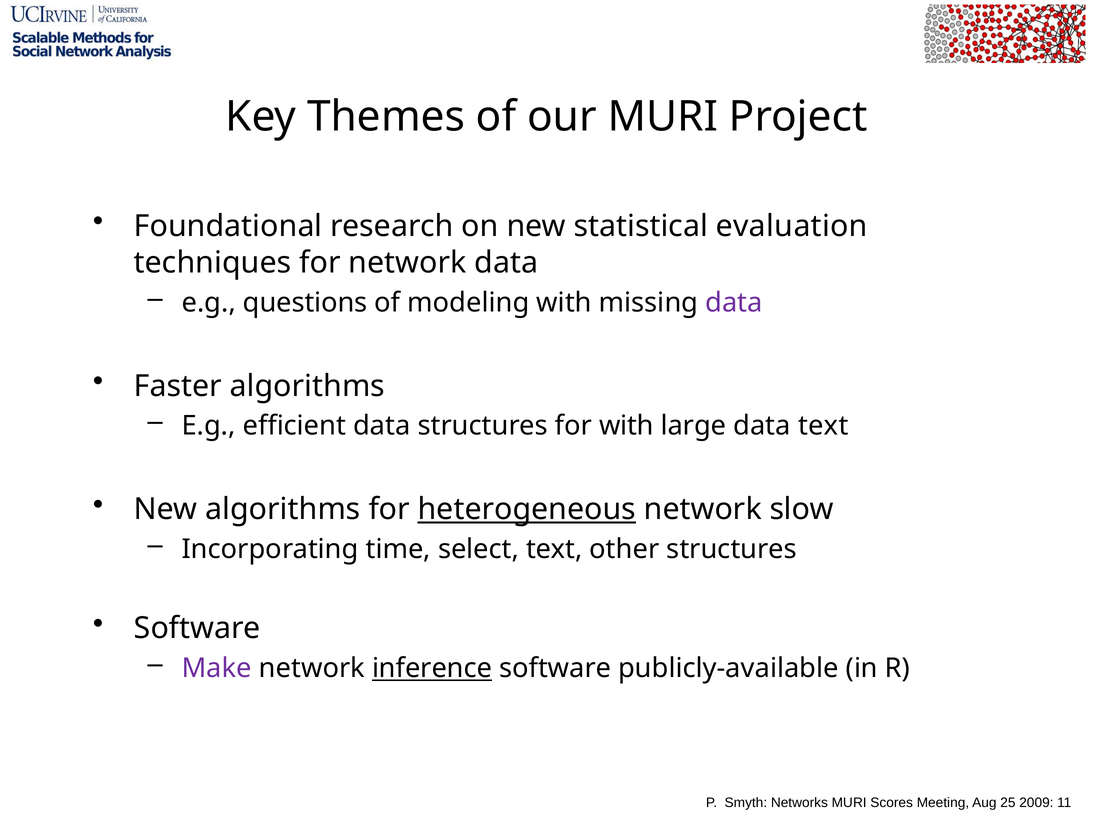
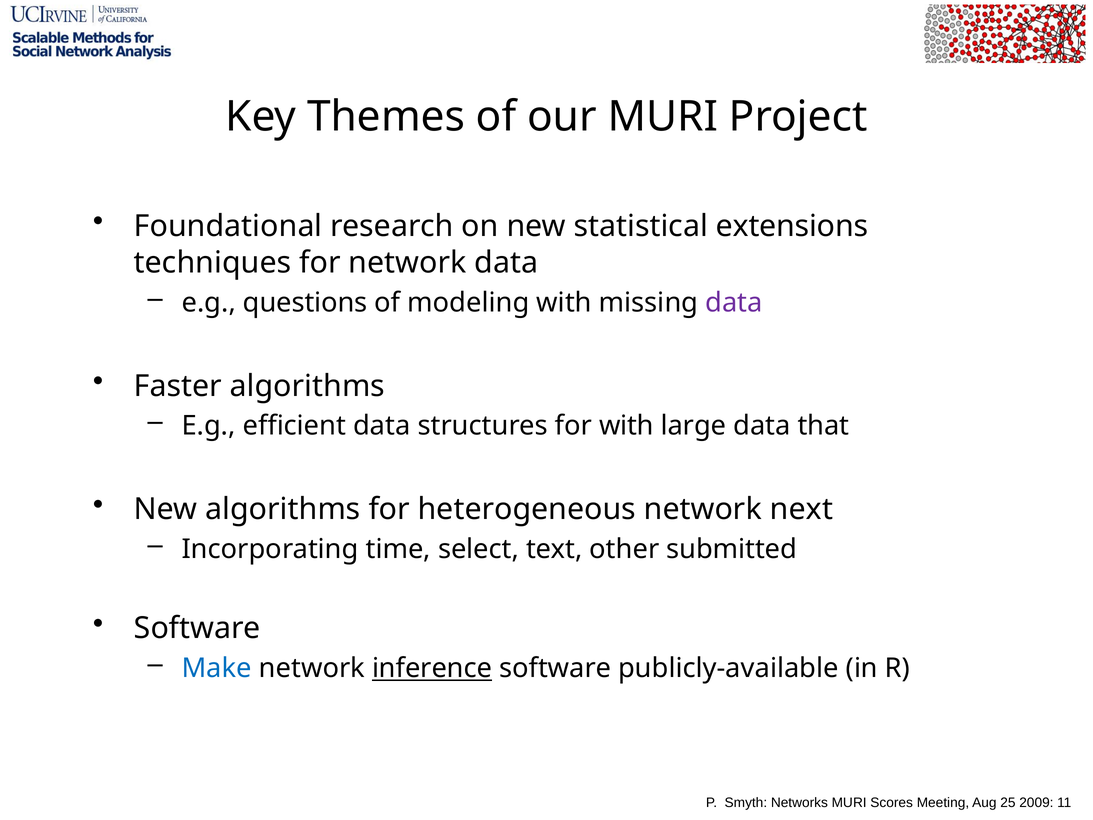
evaluation: evaluation -> extensions
data text: text -> that
heterogeneous underline: present -> none
slow: slow -> next
other structures: structures -> submitted
Make colour: purple -> blue
